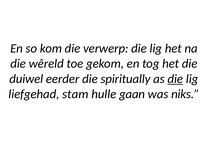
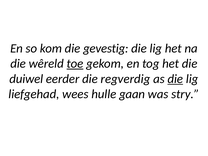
verwerp: verwerp -> gevestig
toe underline: none -> present
spiritually: spiritually -> regverdig
stam: stam -> wees
niks: niks -> stry
